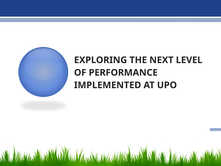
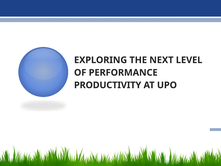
IMPLEMENTED: IMPLEMENTED -> PRODUCTIVITY
